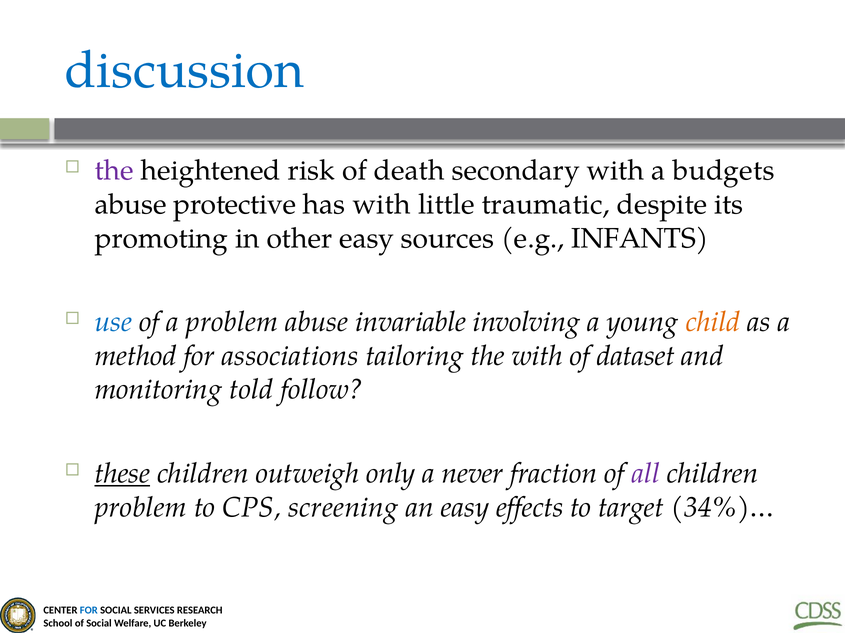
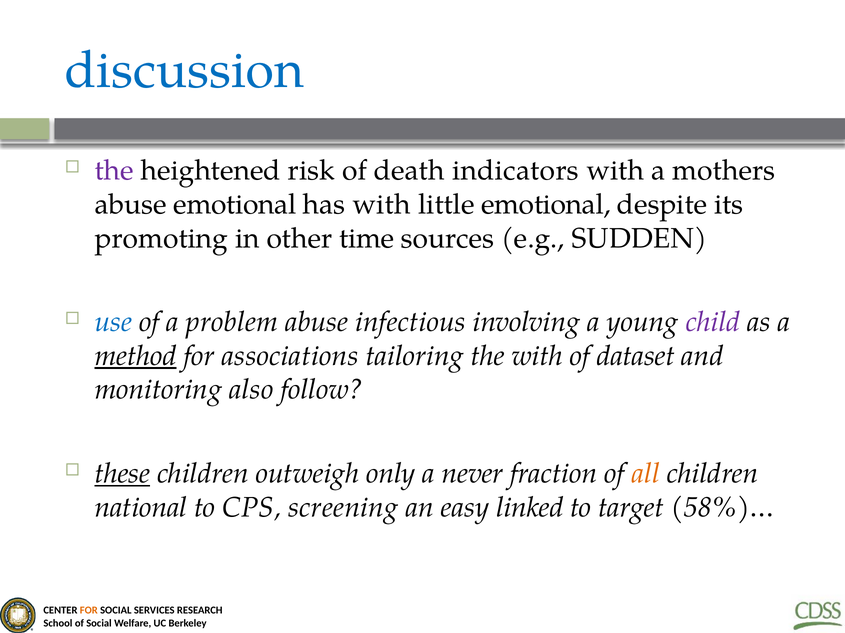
secondary: secondary -> indicators
budgets: budgets -> mothers
abuse protective: protective -> emotional
little traumatic: traumatic -> emotional
other easy: easy -> time
INFANTS: INFANTS -> SUDDEN
invariable: invariable -> infectious
child colour: orange -> purple
method underline: none -> present
told: told -> also
all colour: purple -> orange
problem at (141, 508): problem -> national
effects: effects -> linked
34%)…: 34%)… -> 58%)…
FOR at (89, 611) colour: blue -> orange
